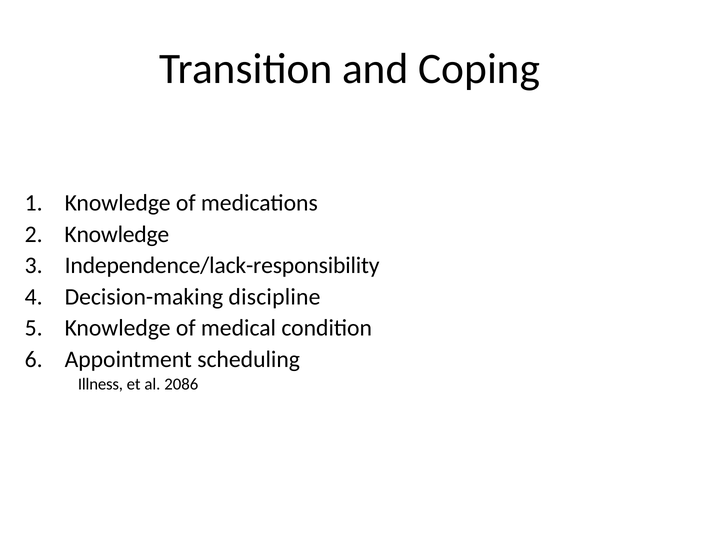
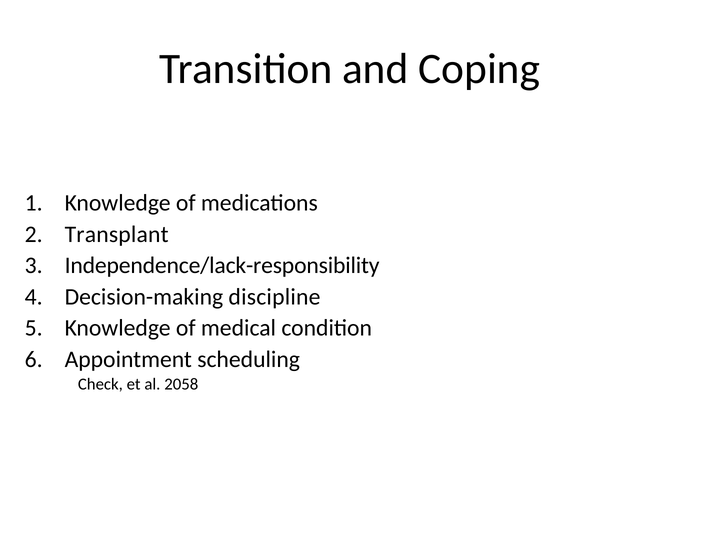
Knowledge at (117, 234): Knowledge -> Transplant
Illness: Illness -> Check
2086: 2086 -> 2058
